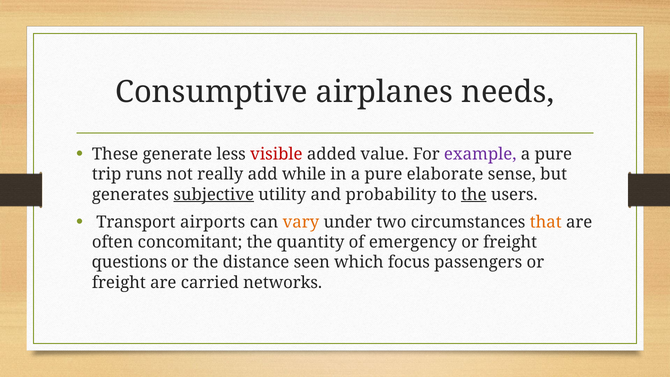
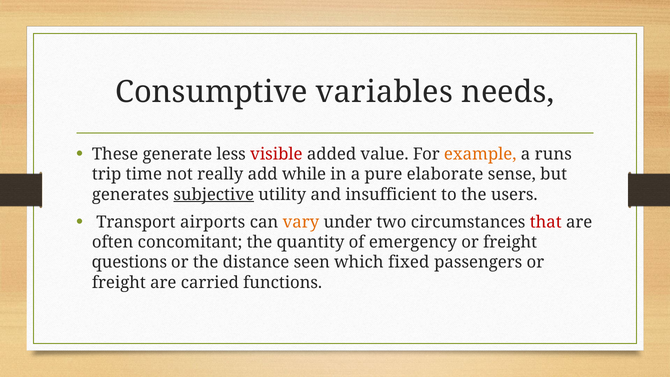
airplanes: airplanes -> variables
example colour: purple -> orange
pure at (553, 154): pure -> runs
runs: runs -> time
probability: probability -> insufficient
the at (474, 194) underline: present -> none
that colour: orange -> red
focus: focus -> fixed
networks: networks -> functions
